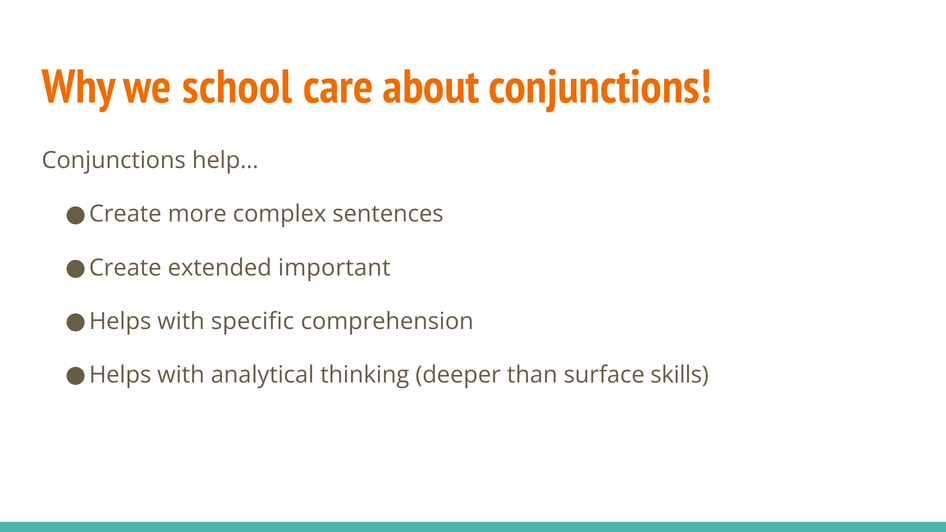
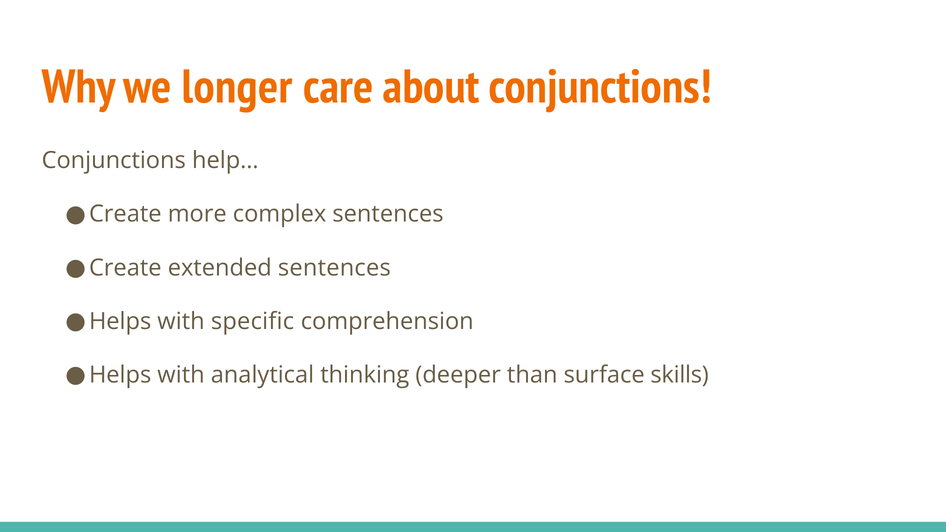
school: school -> longer
extended important: important -> sentences
